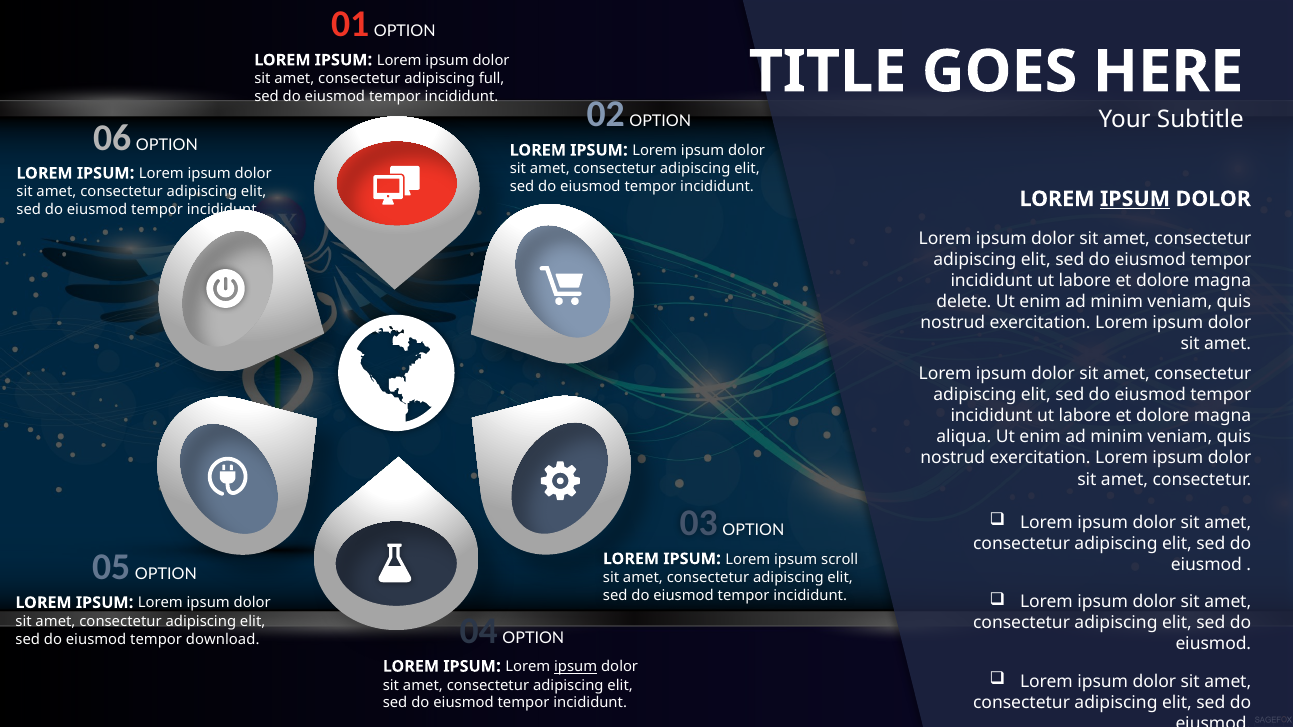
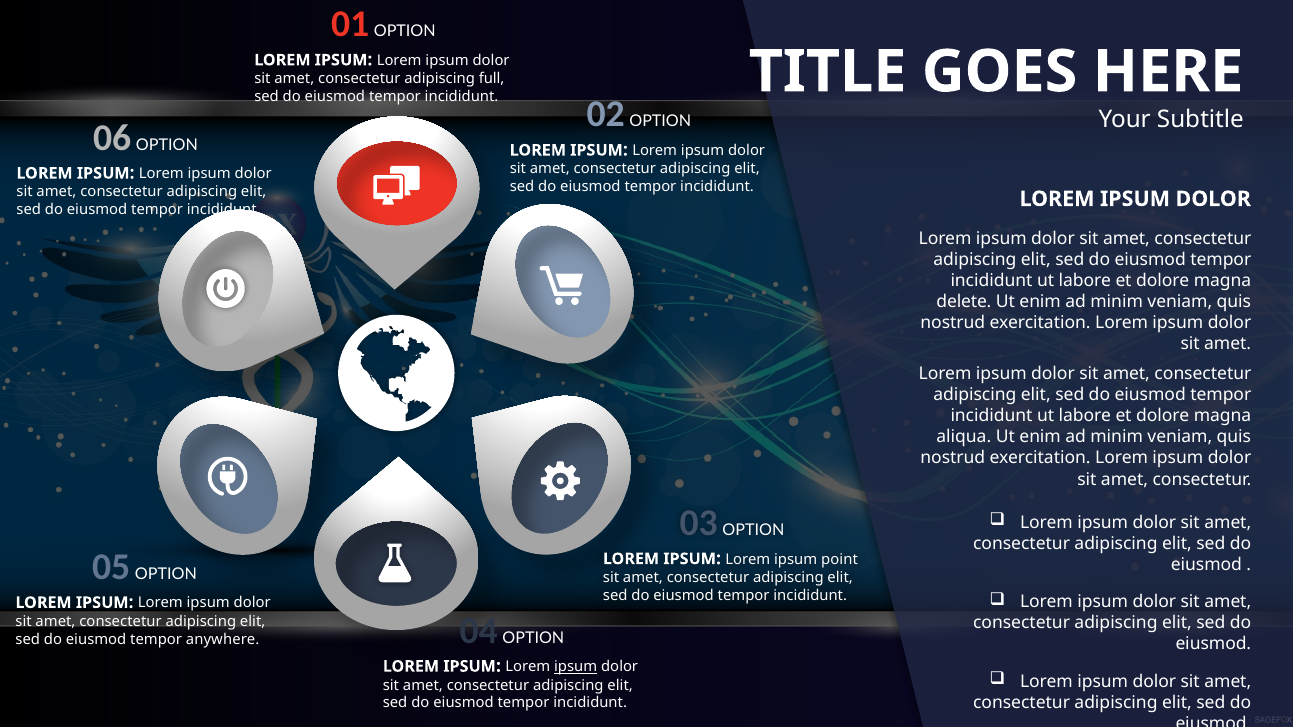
IPSUM at (1135, 199) underline: present -> none
scroll: scroll -> point
download: download -> anywhere
